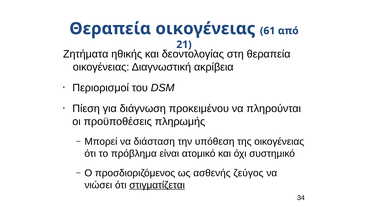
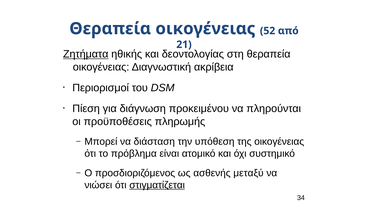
61: 61 -> 52
Ζητήματα underline: none -> present
ζεύγος: ζεύγος -> μεταξύ
